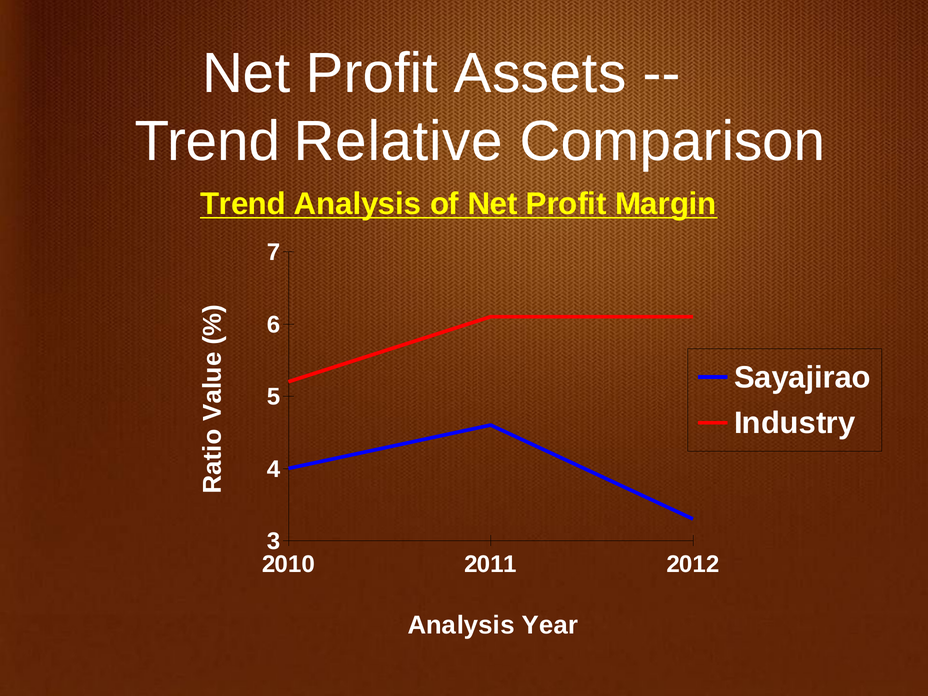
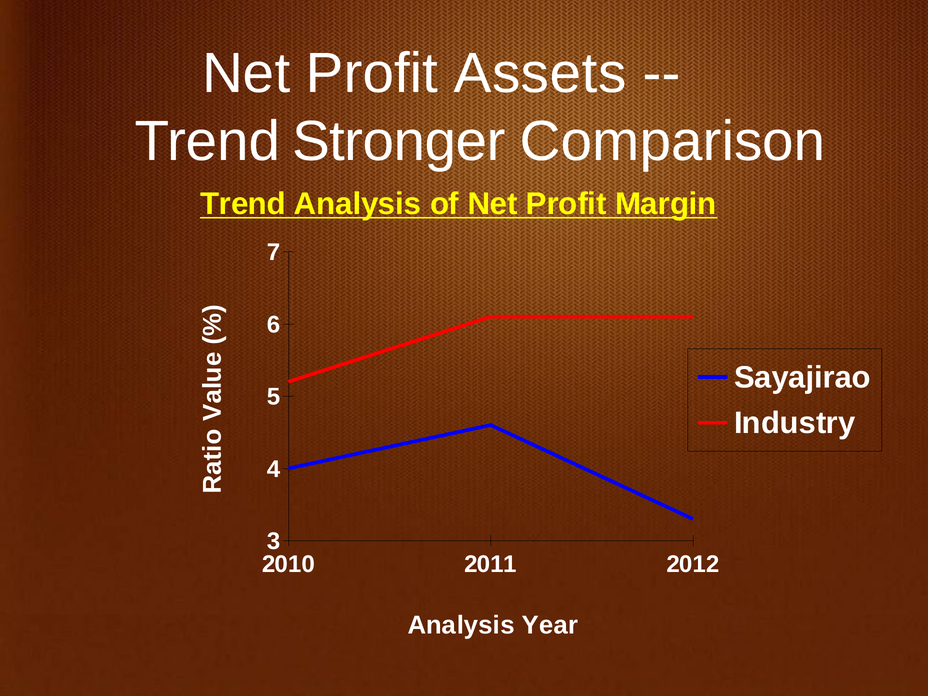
Relative: Relative -> Stronger
